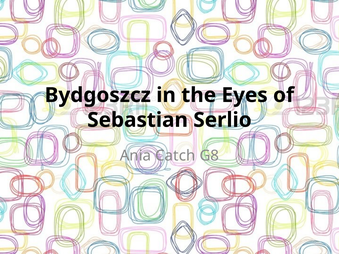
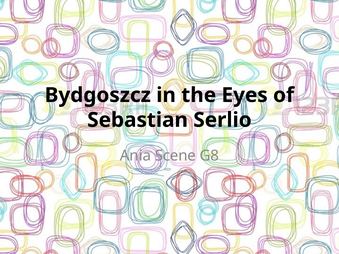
Catch: Catch -> Scene
